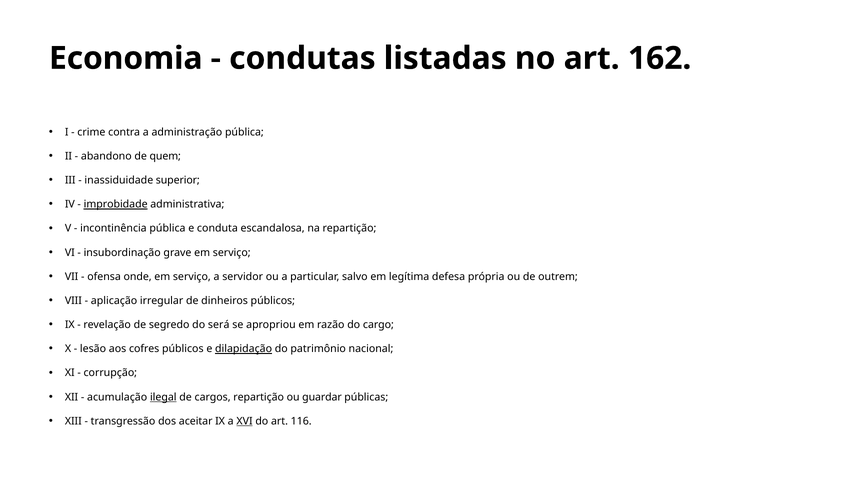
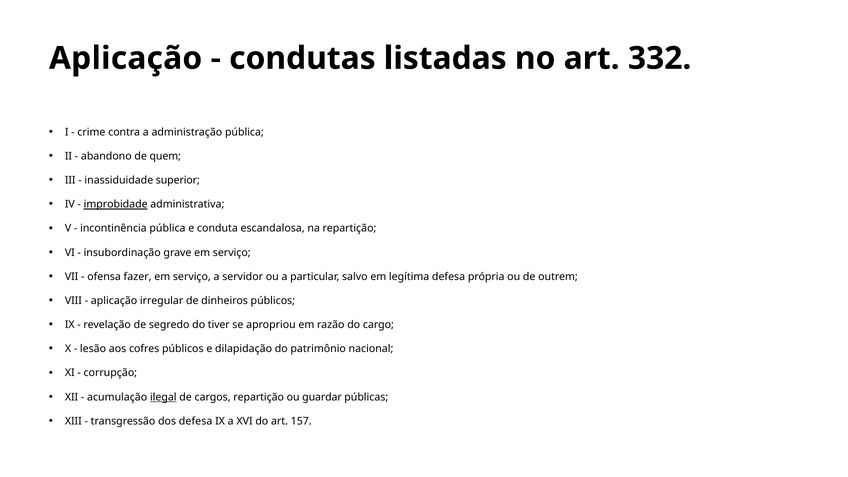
Economia at (126, 58): Economia -> Aplicação
162: 162 -> 332
onde: onde -> fazer
será: será -> tiver
dilapidação underline: present -> none
dos aceitar: aceitar -> defesa
XVI underline: present -> none
116: 116 -> 157
